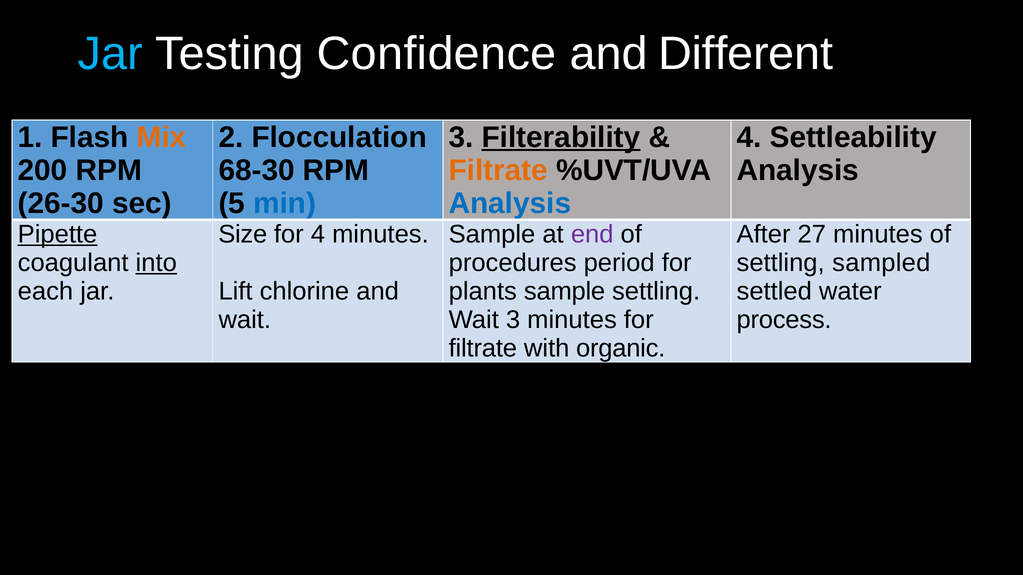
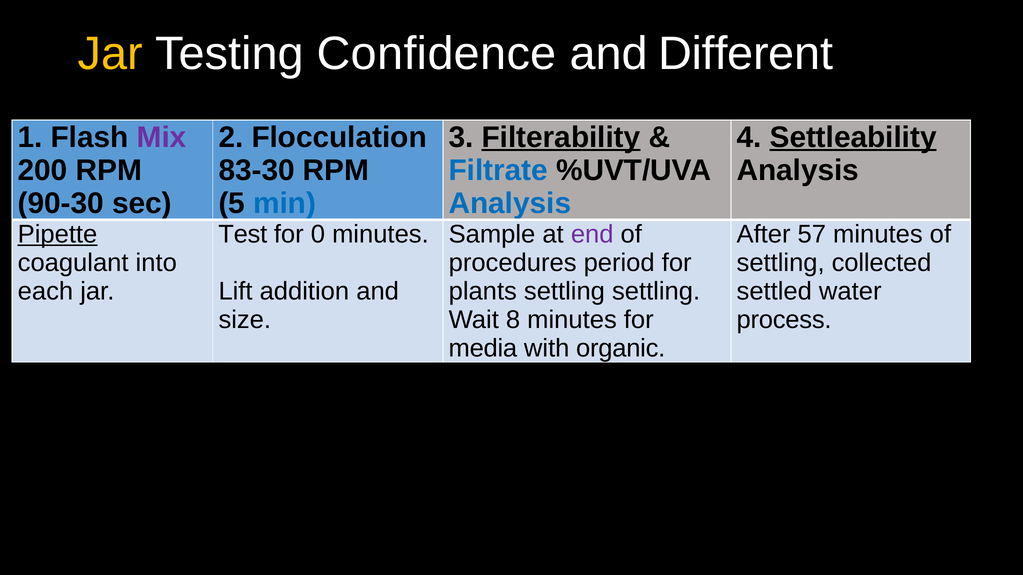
Jar at (111, 54) colour: light blue -> yellow
Mix colour: orange -> purple
Settleability underline: none -> present
68-30: 68-30 -> 83-30
Filtrate at (498, 171) colour: orange -> blue
26-30: 26-30 -> 90-30
Size: Size -> Test
for 4: 4 -> 0
27: 27 -> 57
into underline: present -> none
sampled: sampled -> collected
chlorine: chlorine -> addition
plants sample: sample -> settling
wait at (245, 320): wait -> size
Wait 3: 3 -> 8
filtrate at (483, 349): filtrate -> media
